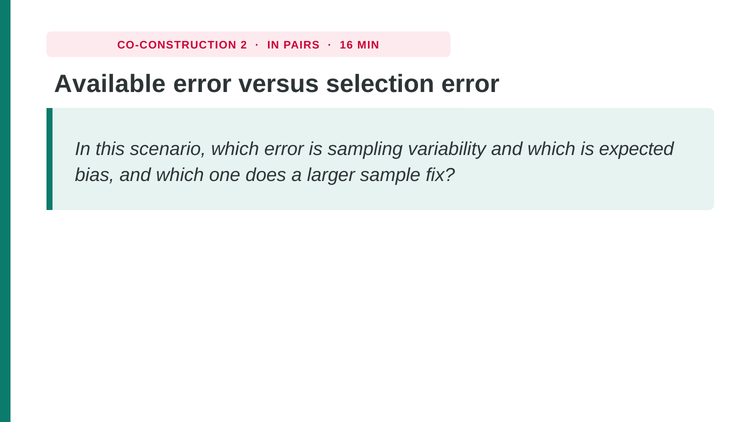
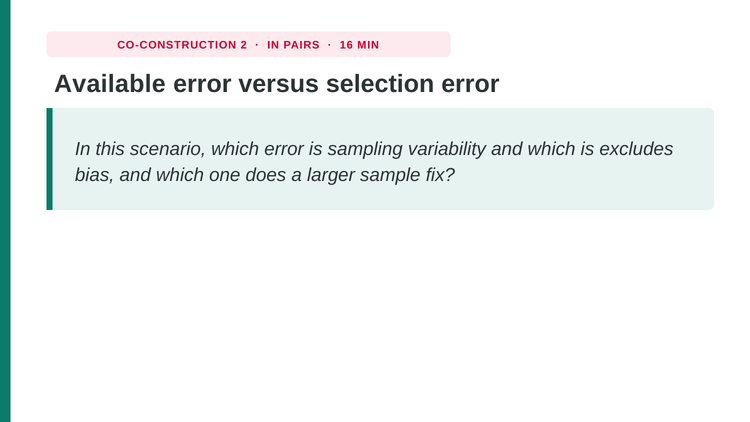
expected: expected -> excludes
